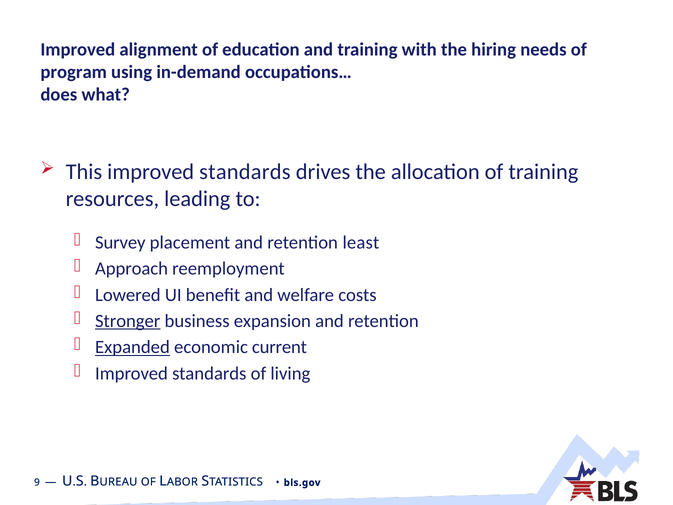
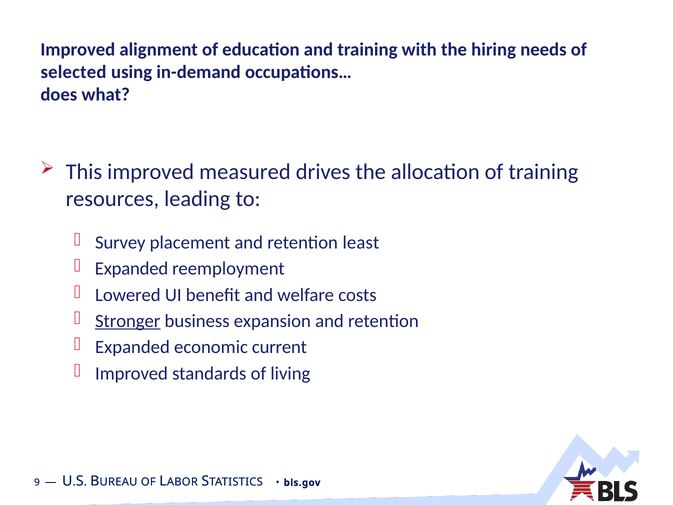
program: program -> selected
This improved standards: standards -> measured
Approach at (132, 269): Approach -> Expanded
Expanded at (132, 347) underline: present -> none
